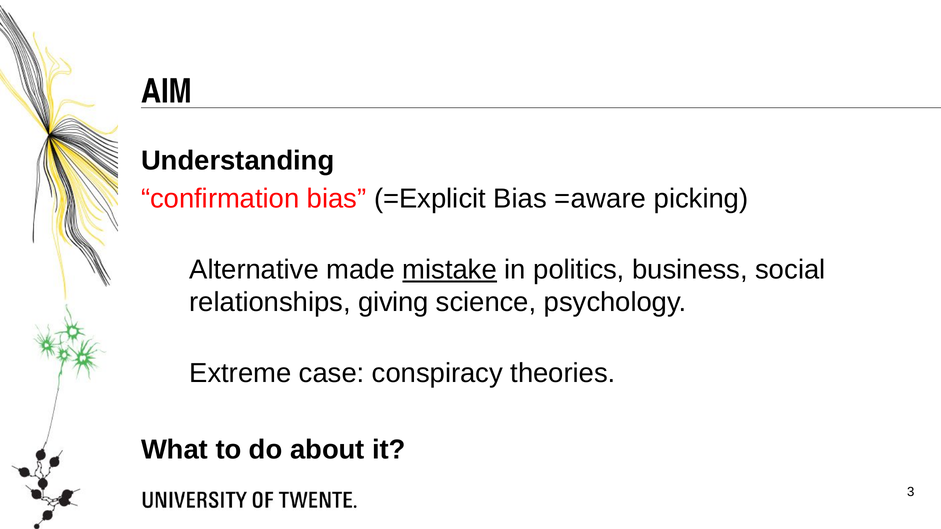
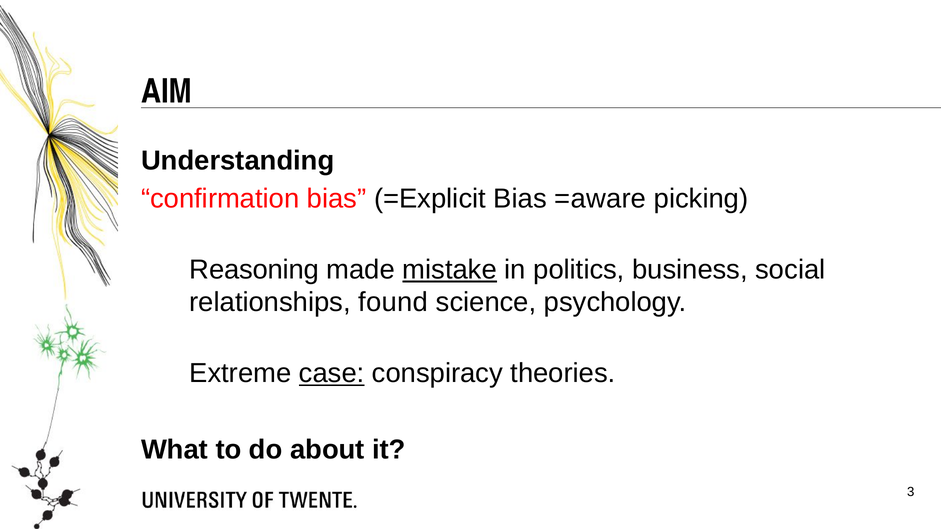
Alternative: Alternative -> Reasoning
giving: giving -> found
case underline: none -> present
